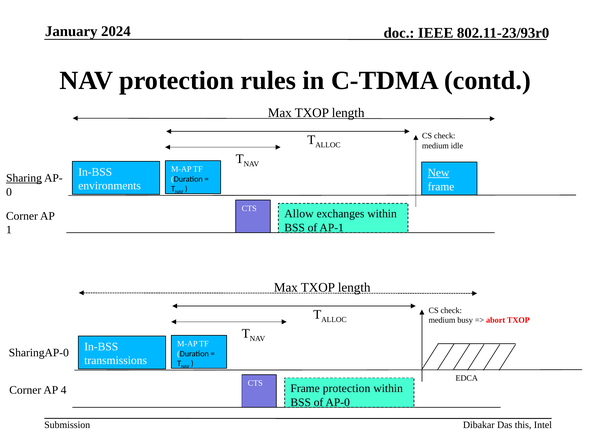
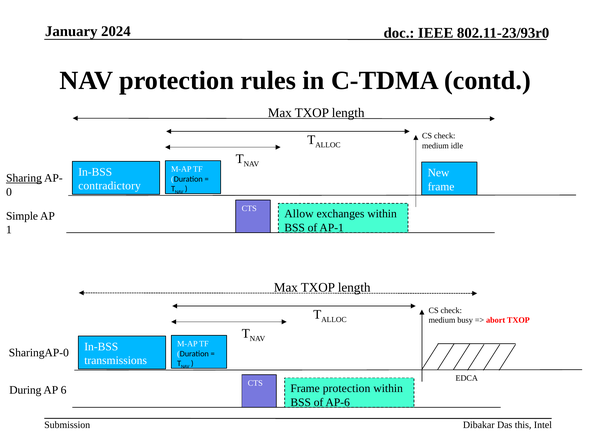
New underline: present -> none
environments: environments -> contradictory
Corner at (22, 216): Corner -> Simple
Corner at (25, 390): Corner -> During
4: 4 -> 6
AP-0: AP-0 -> AP-6
